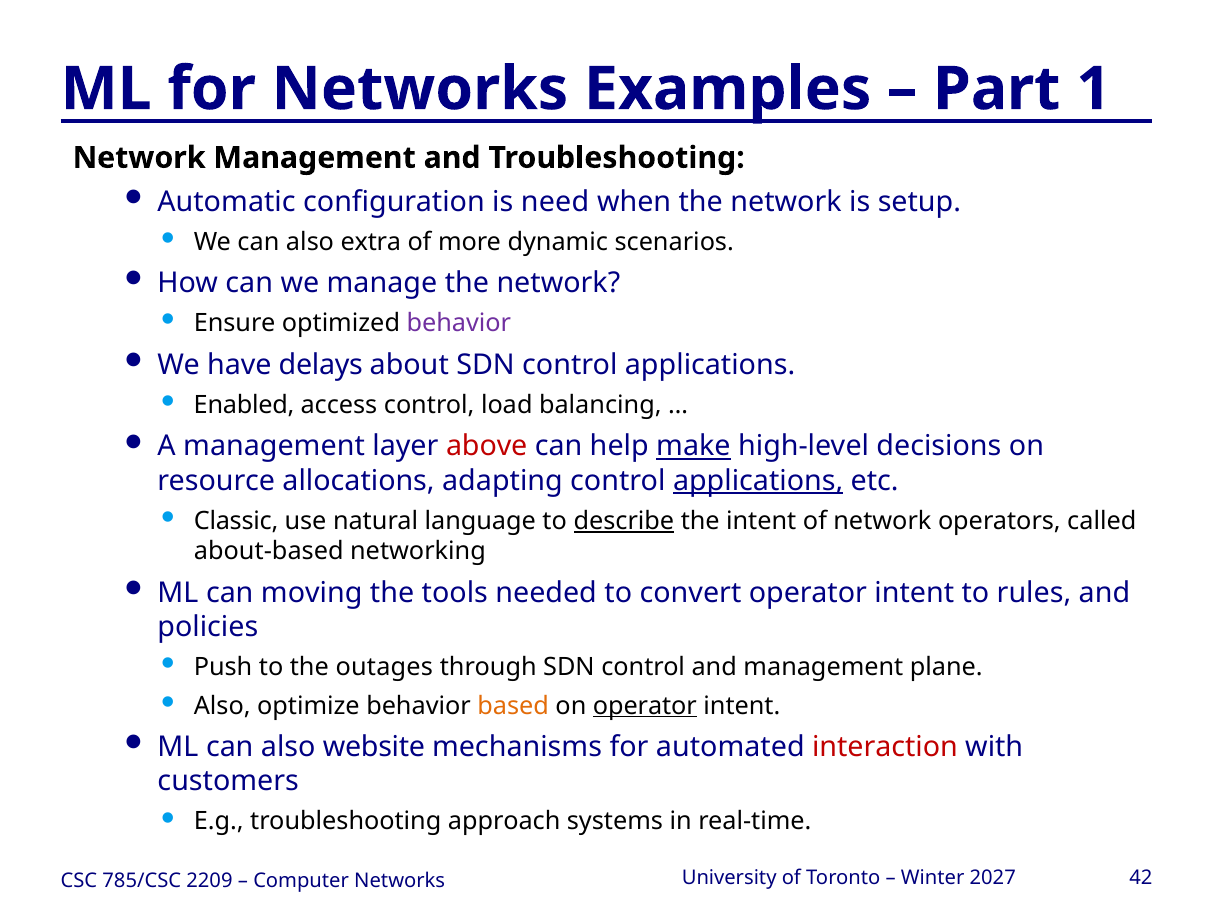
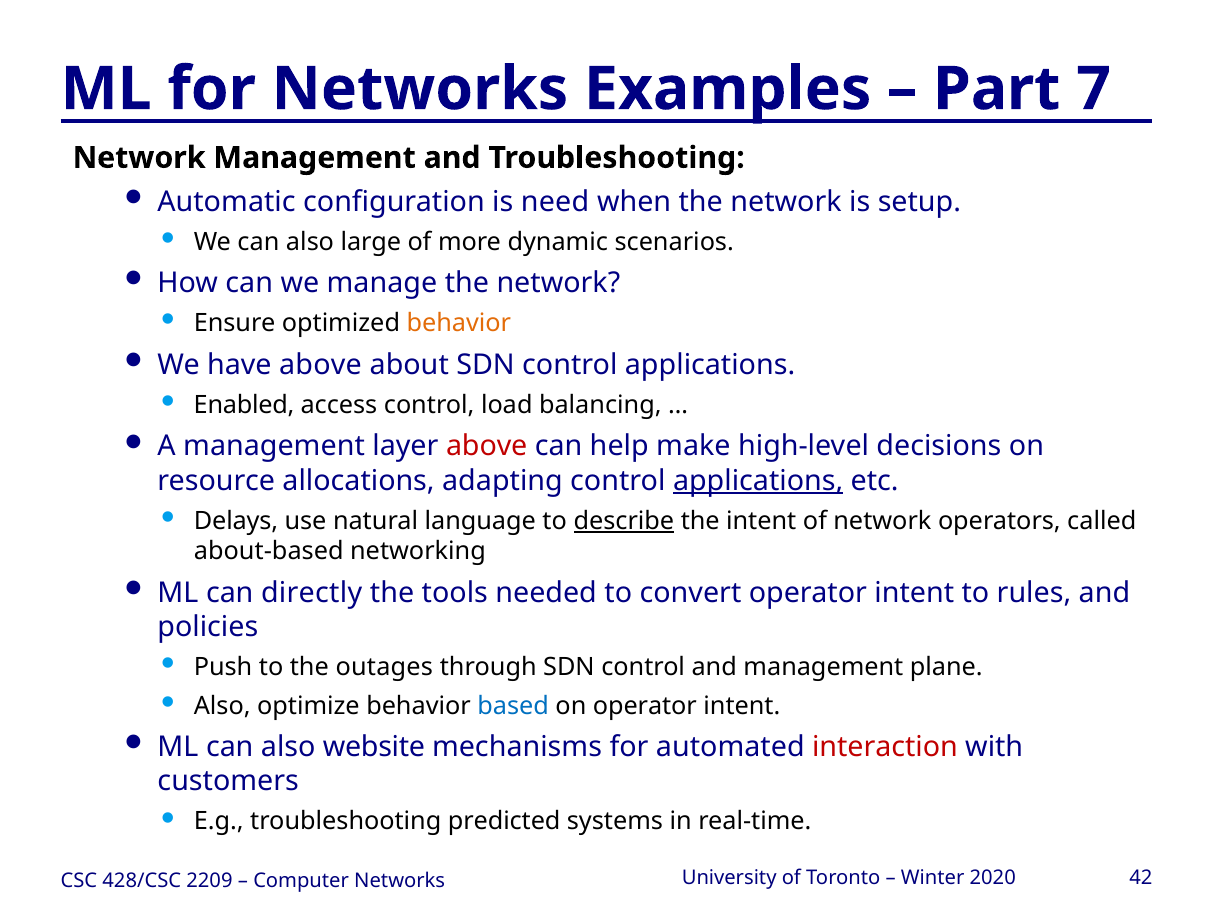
1: 1 -> 7
extra: extra -> large
behavior at (459, 323) colour: purple -> orange
have delays: delays -> above
make underline: present -> none
Classic: Classic -> Delays
moving: moving -> directly
based colour: orange -> blue
operator at (645, 705) underline: present -> none
approach: approach -> predicted
2027: 2027 -> 2020
785/CSC: 785/CSC -> 428/CSC
